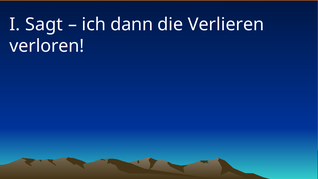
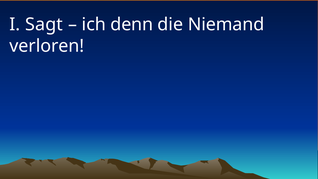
dann: dann -> denn
Verlieren: Verlieren -> Niemand
